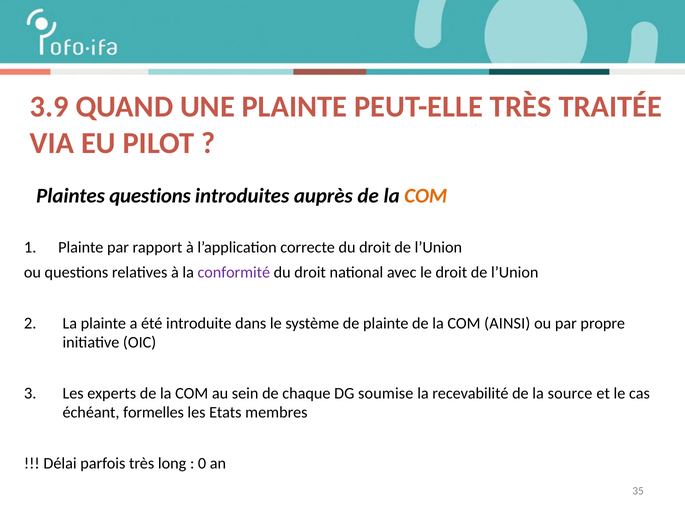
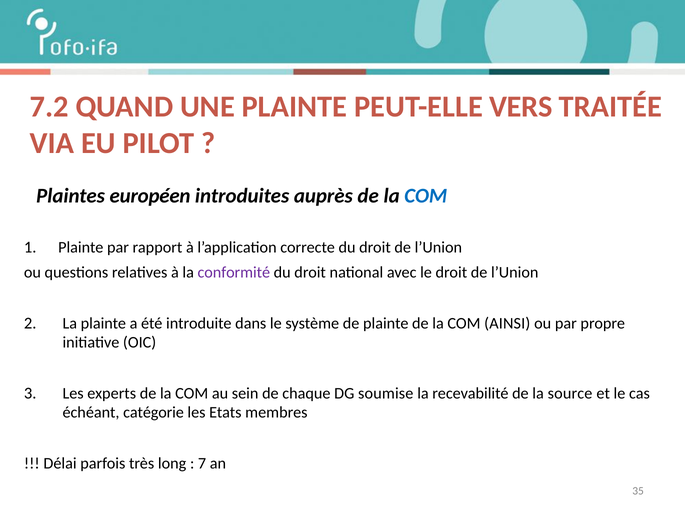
3.9: 3.9 -> 7.2
PEUT-ELLE TRÈS: TRÈS -> VERS
Plaintes questions: questions -> européen
COM at (426, 196) colour: orange -> blue
formelles: formelles -> catégorie
0: 0 -> 7
